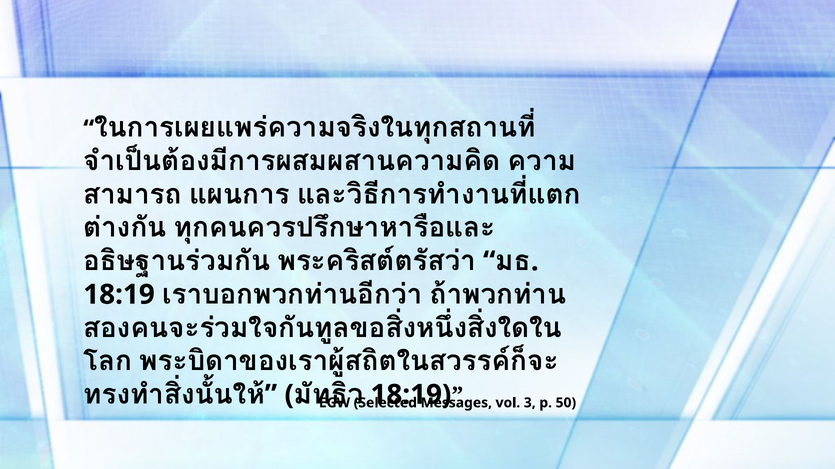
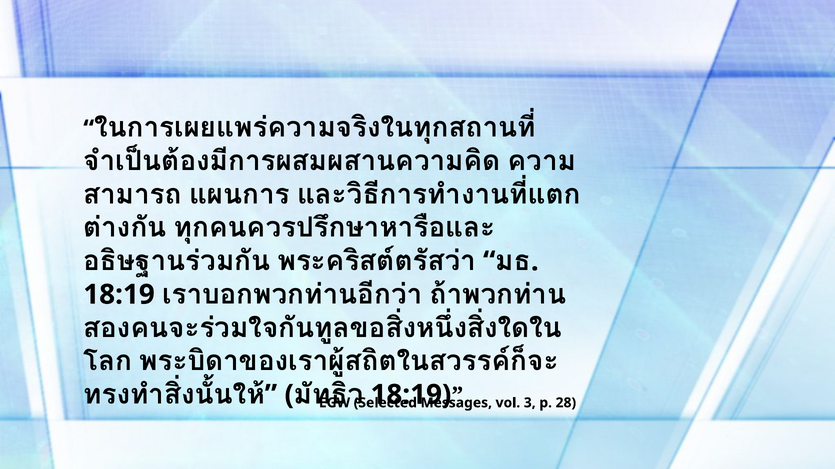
50: 50 -> 28
